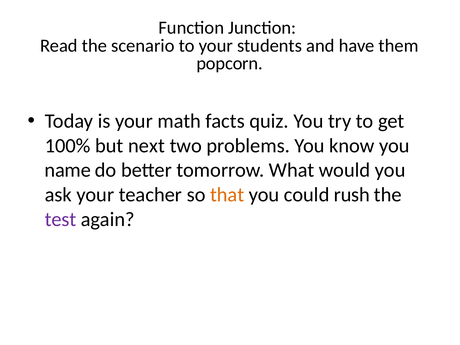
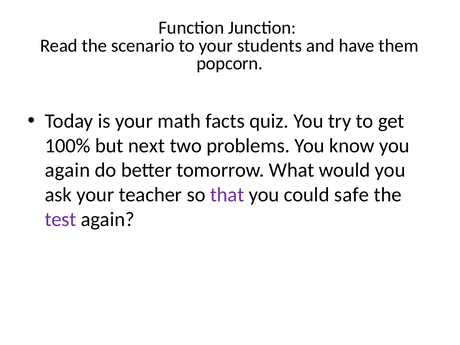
name at (68, 170): name -> again
that colour: orange -> purple
rush: rush -> safe
